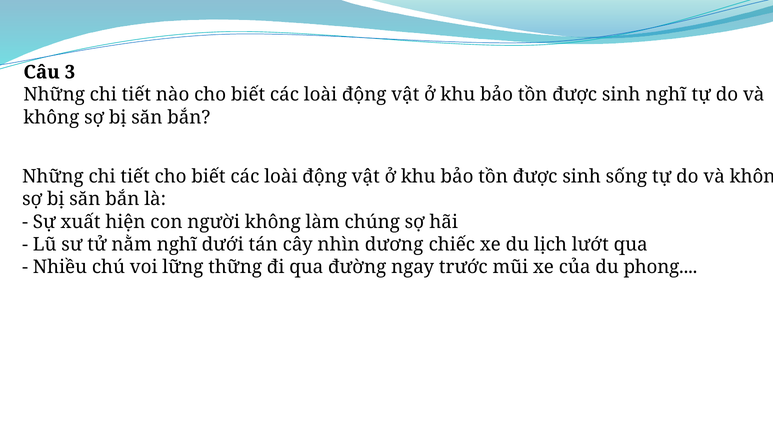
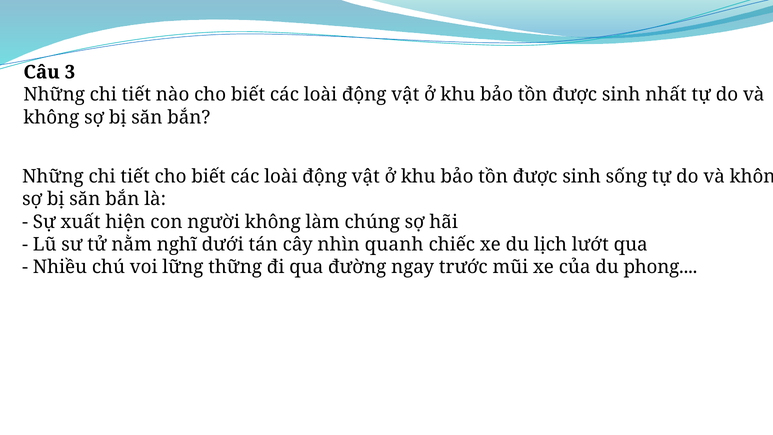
sinh nghĩ: nghĩ -> nhất
dương: dương -> quanh
